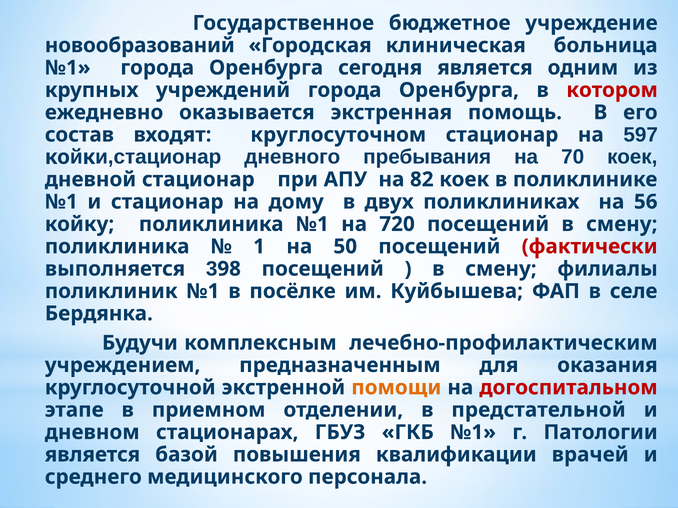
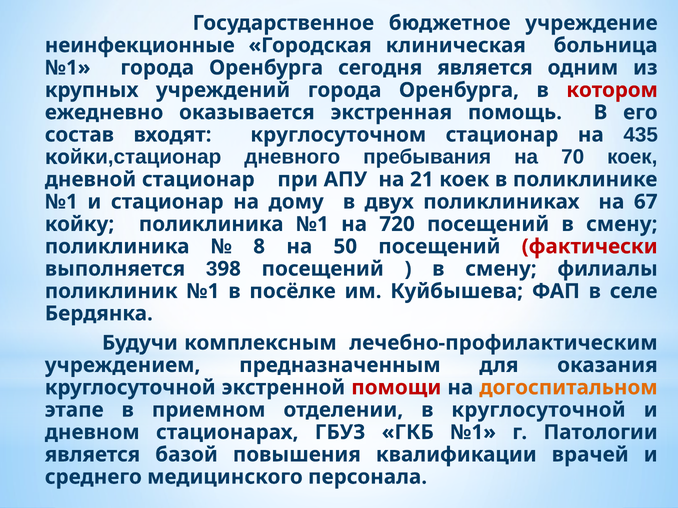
новообразований: новообразований -> неинфекционные
597: 597 -> 435
82: 82 -> 21
56: 56 -> 67
1: 1 -> 8
помощи colour: orange -> red
догоспитальном colour: red -> orange
в предстательной: предстательной -> круглосуточной
